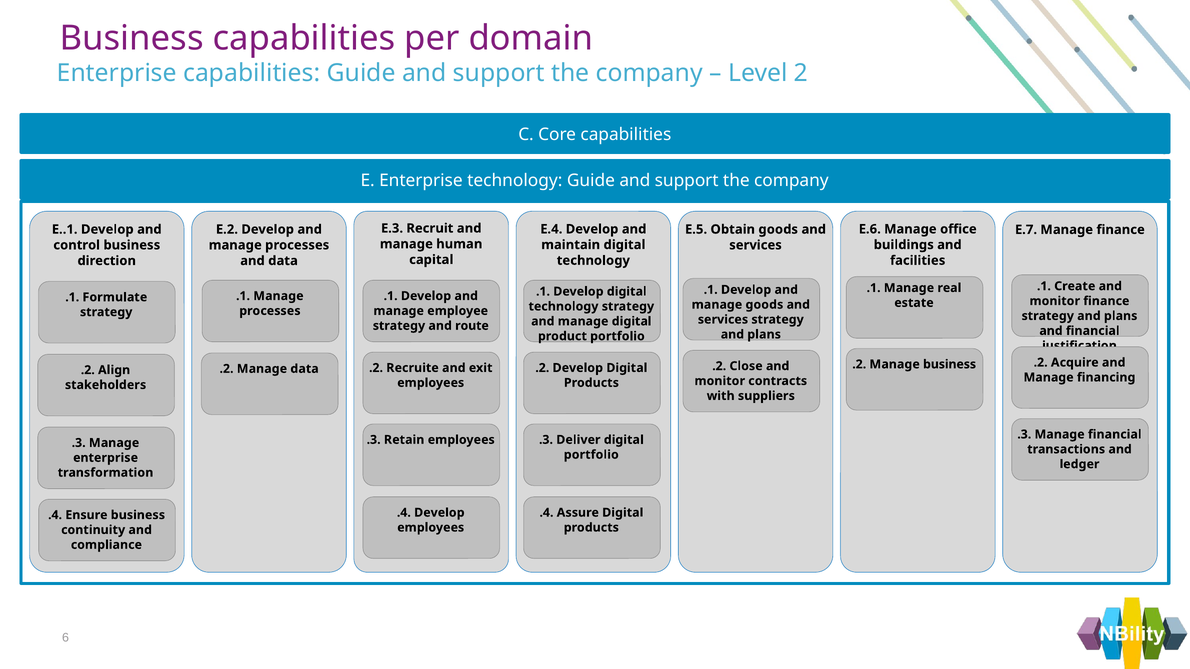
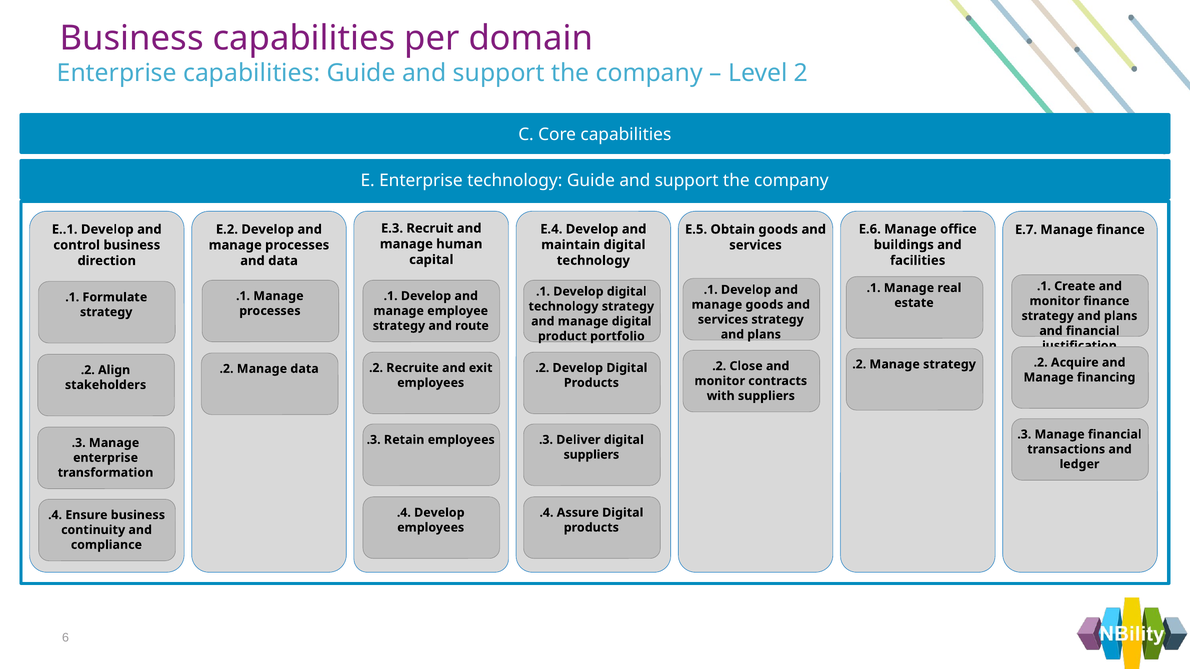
Manage business: business -> strategy
portfolio at (591, 455): portfolio -> suppliers
